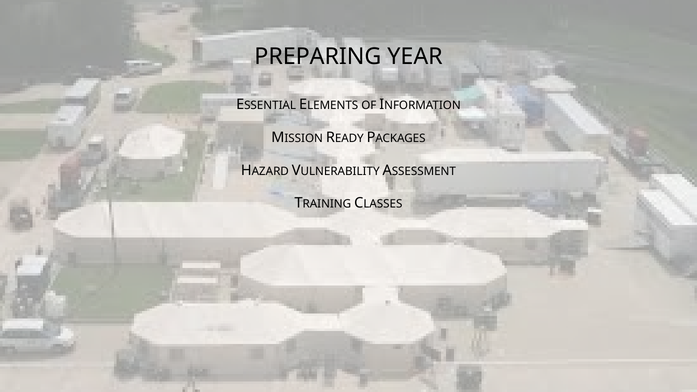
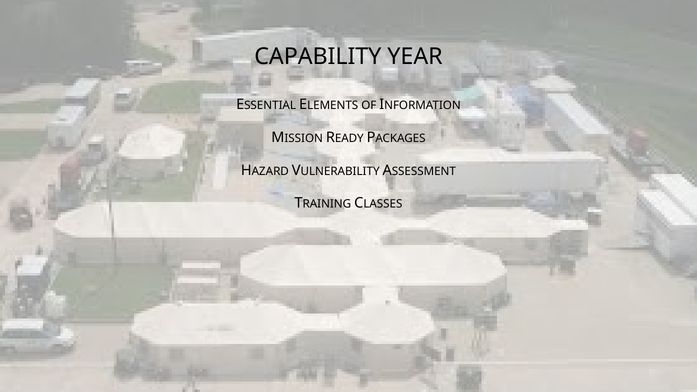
PREPARING: PREPARING -> CAPABILITY
